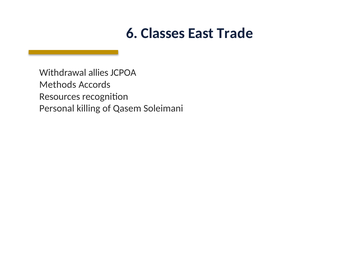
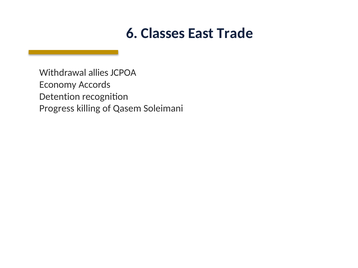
Methods: Methods -> Economy
Resources: Resources -> Detention
Personal: Personal -> Progress
